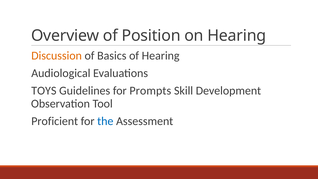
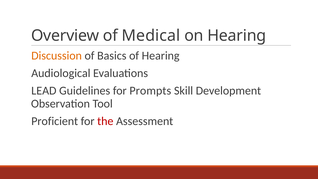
Position: Position -> Medical
TOYS: TOYS -> LEAD
the colour: blue -> red
